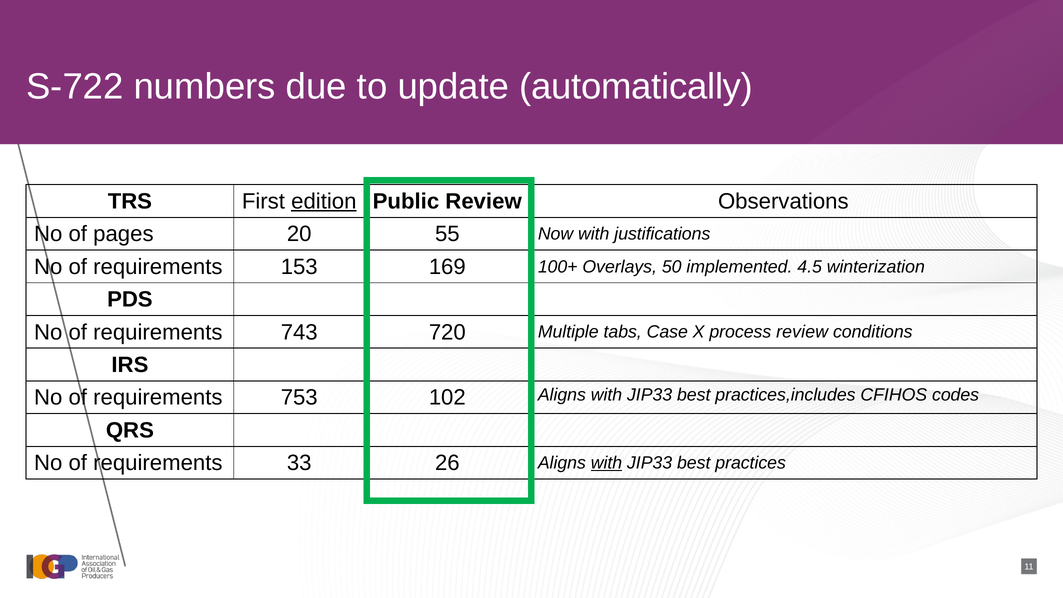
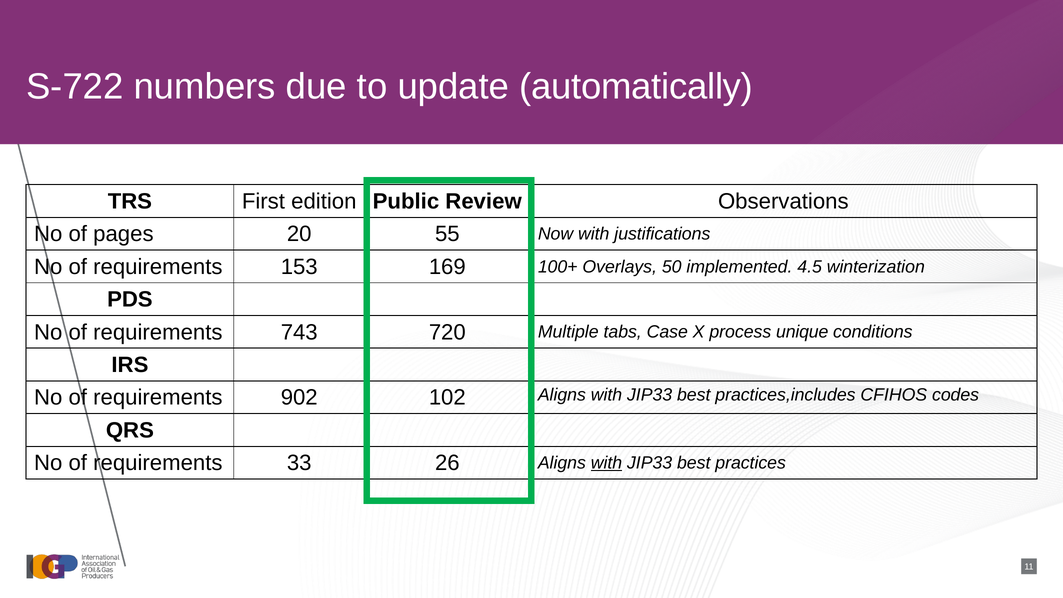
edition underline: present -> none
process review: review -> unique
753: 753 -> 902
